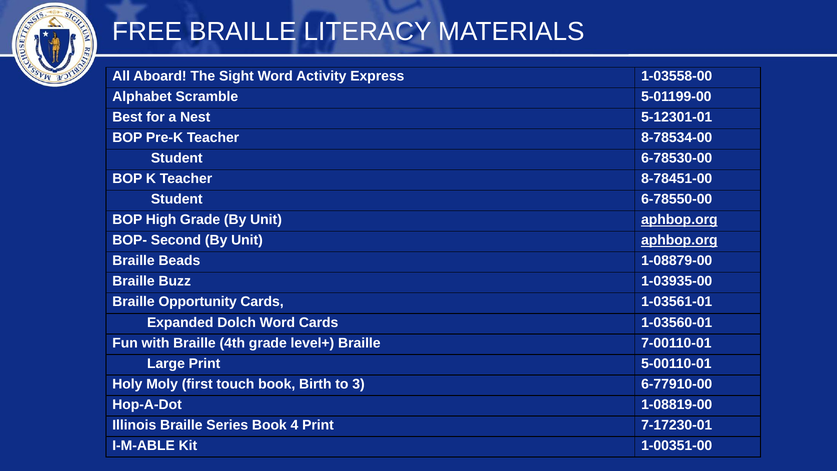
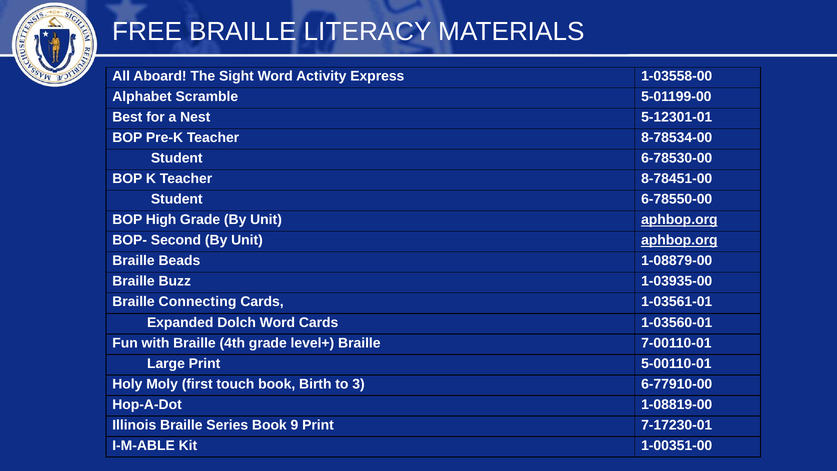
Opportunity: Opportunity -> Connecting
4: 4 -> 9
